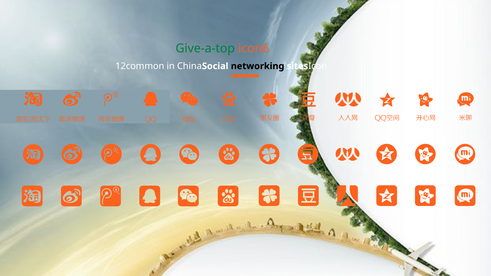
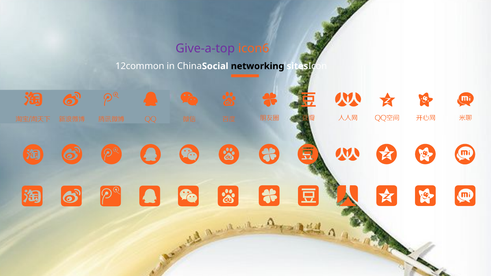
Give-a-top colour: green -> purple
